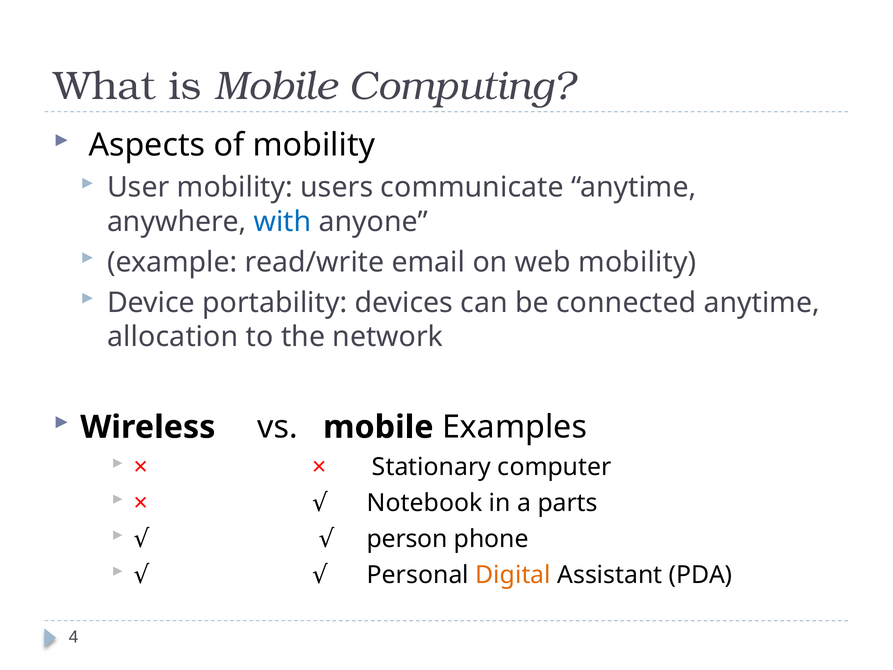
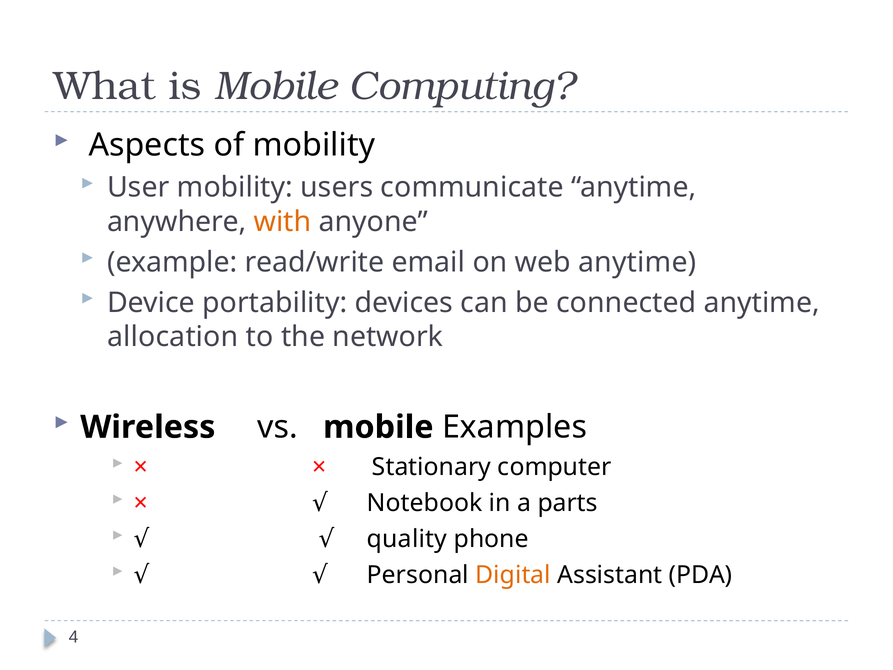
with colour: blue -> orange
web mobility: mobility -> anytime
person: person -> quality
